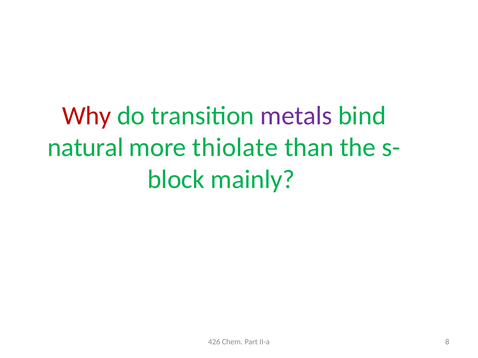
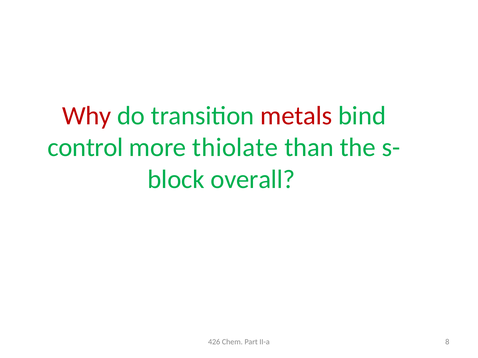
metals colour: purple -> red
natural: natural -> control
mainly: mainly -> overall
